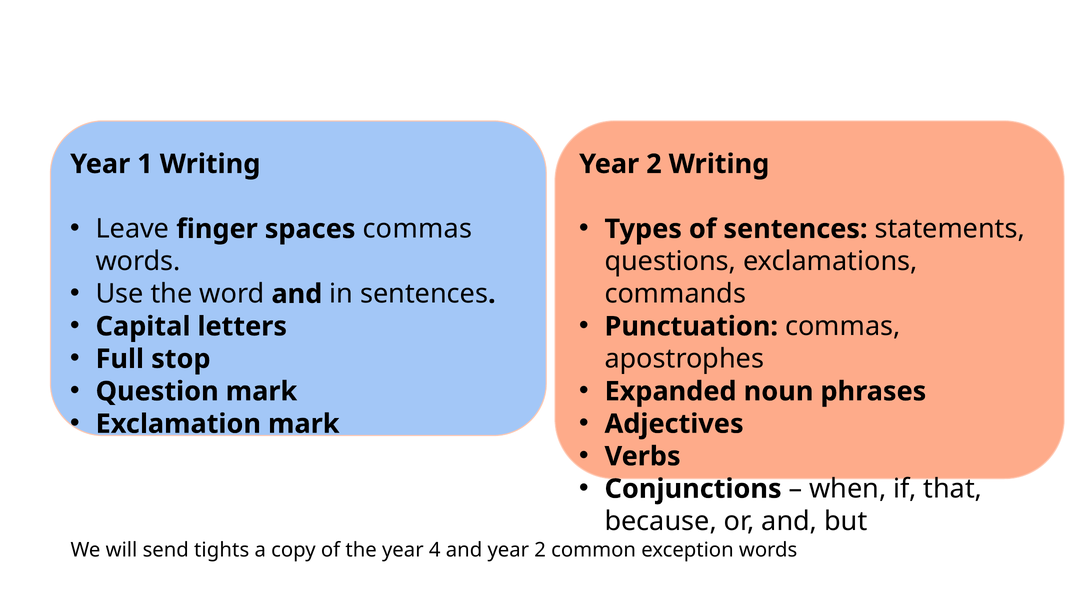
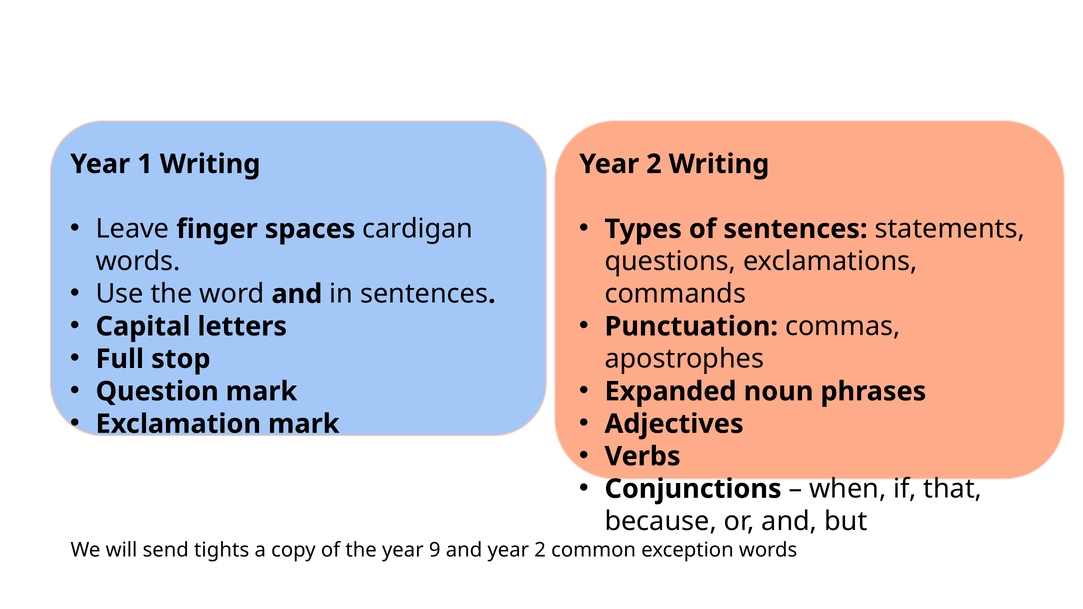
spaces commas: commas -> cardigan
4: 4 -> 9
